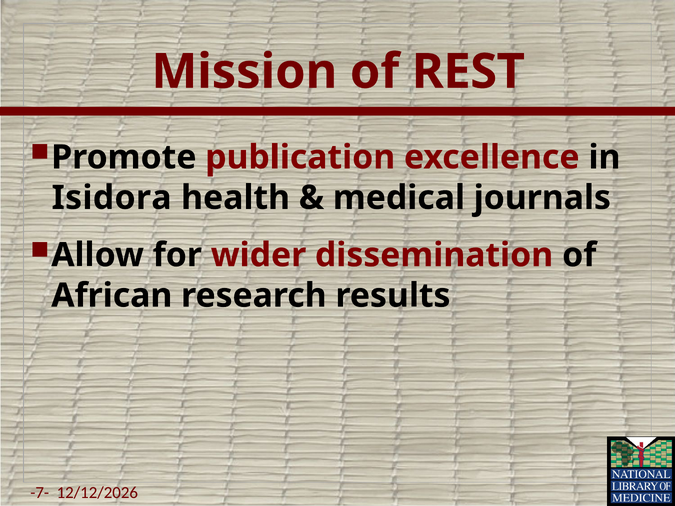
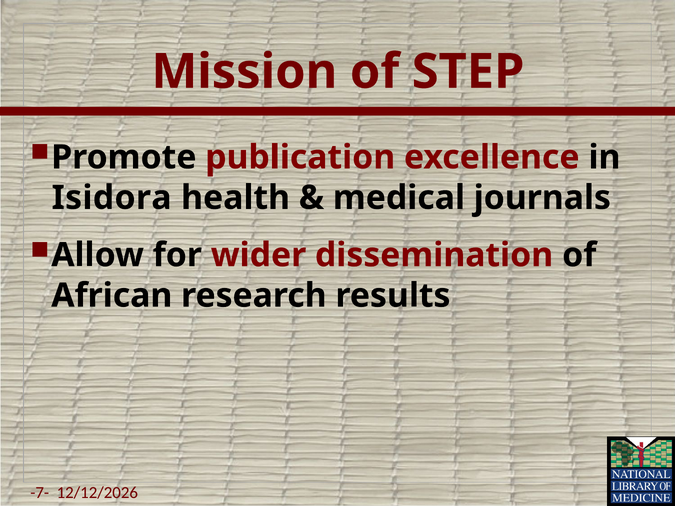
REST: REST -> STEP
